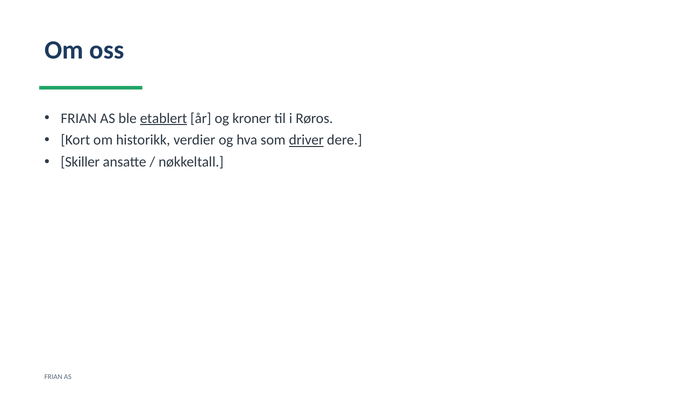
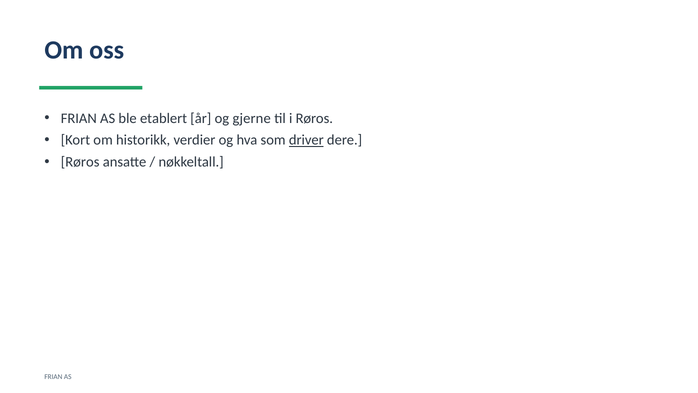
etablert underline: present -> none
kroner: kroner -> gjerne
Skiller at (80, 162): Skiller -> Røros
